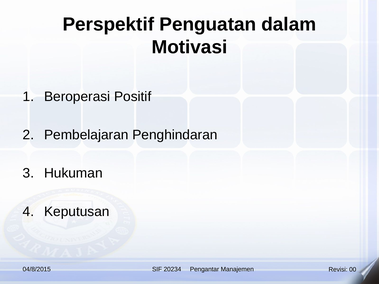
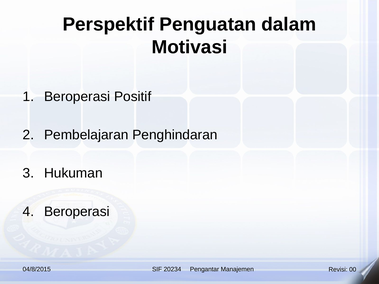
Keputusan at (77, 212): Keputusan -> Beroperasi
